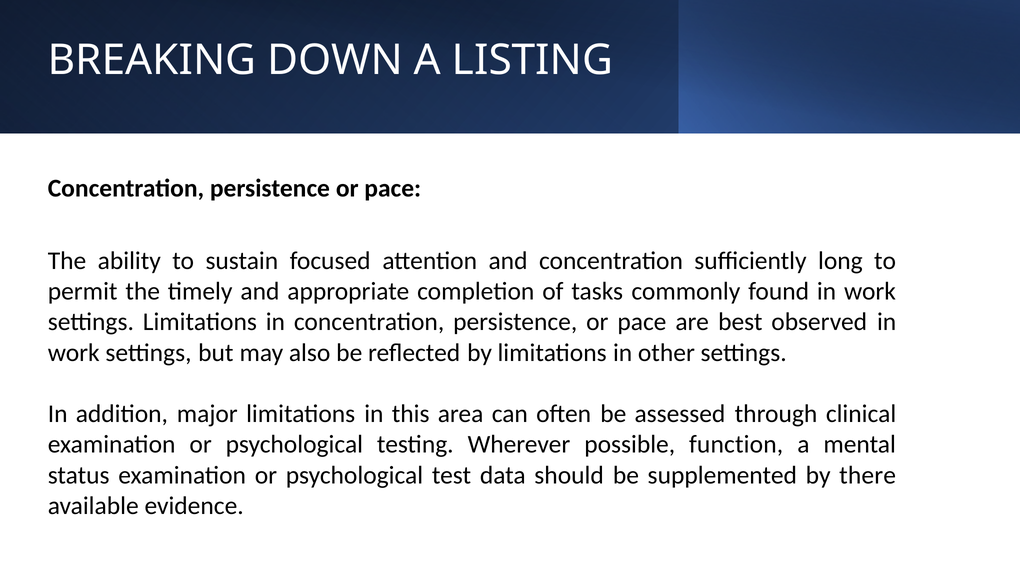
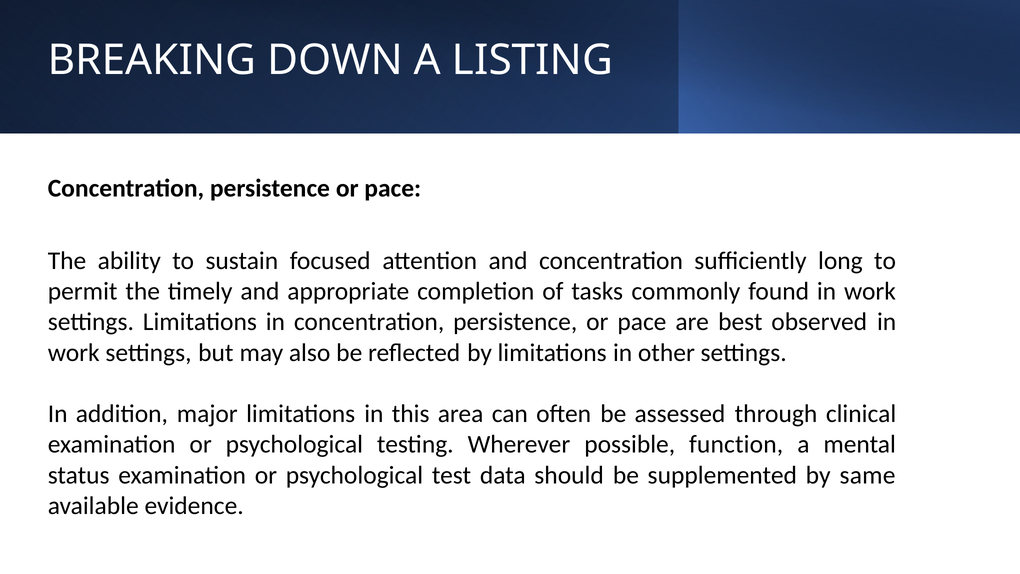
there: there -> same
